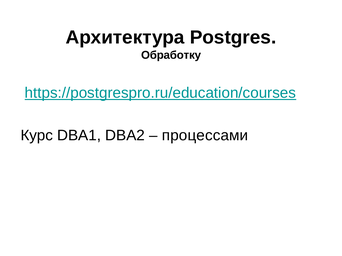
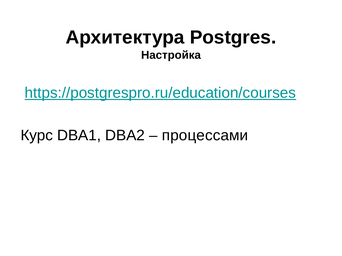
Обработку: Обработку -> Настройка
